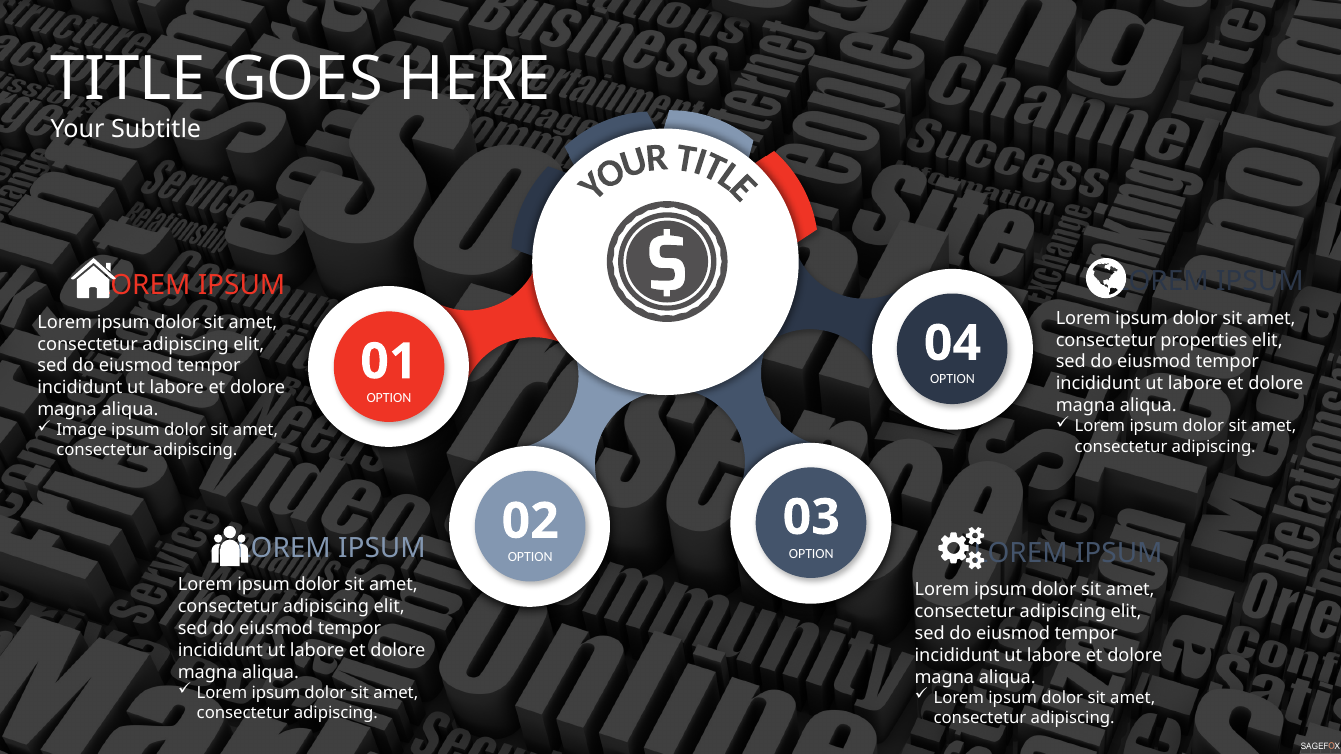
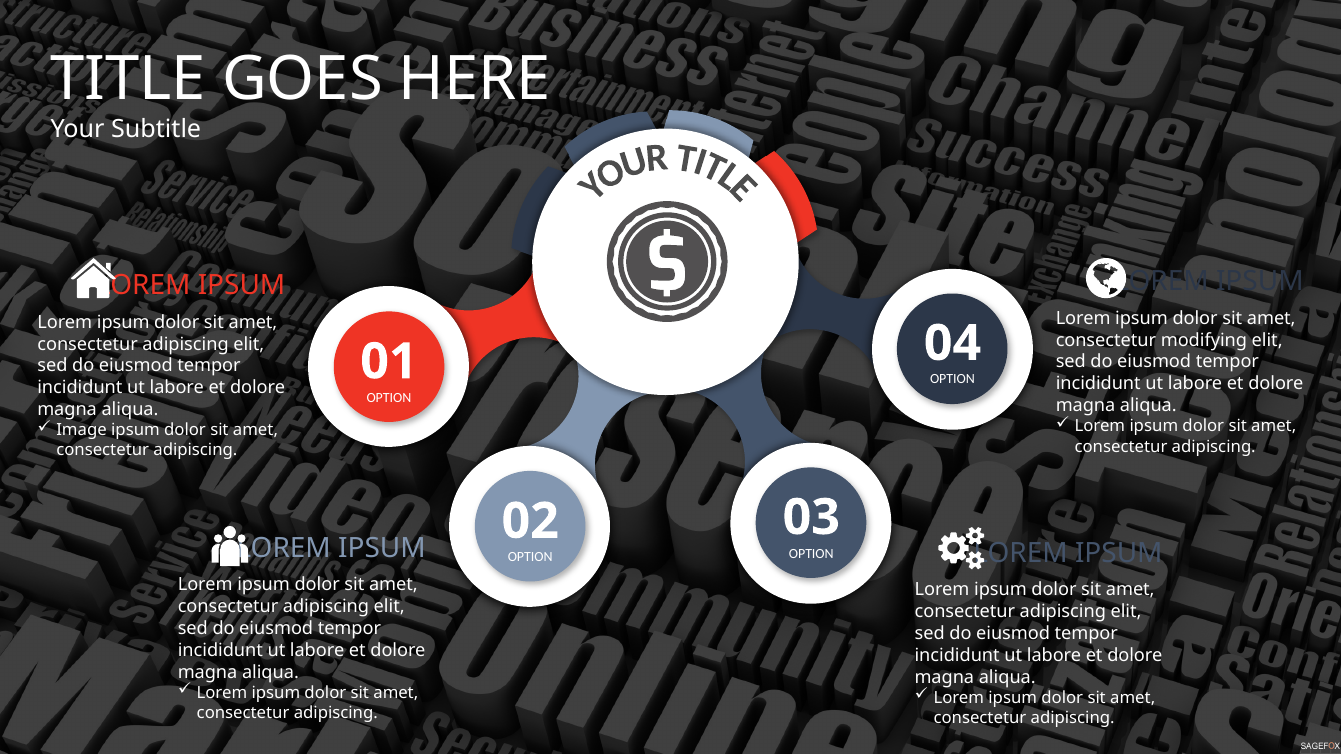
properties: properties -> modifying
